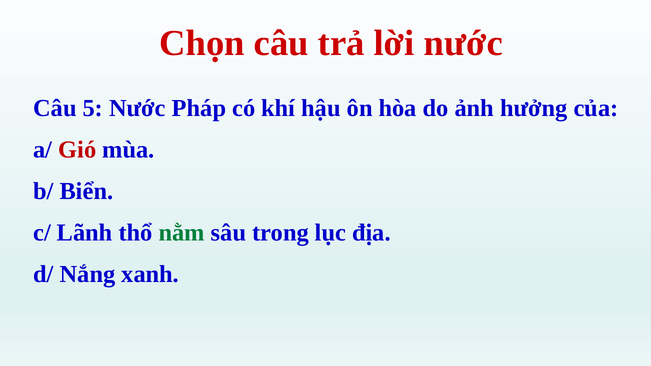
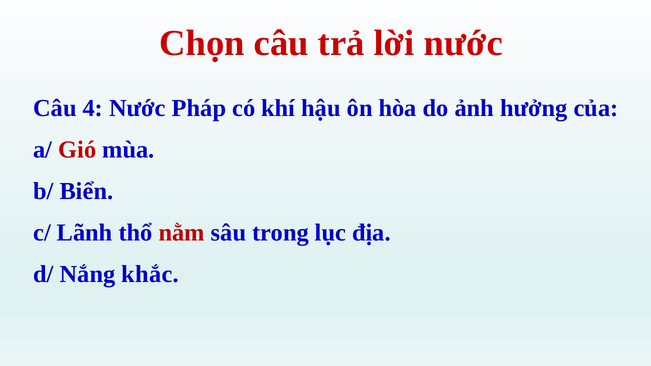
5: 5 -> 4
nằm colour: green -> red
xanh: xanh -> khắc
